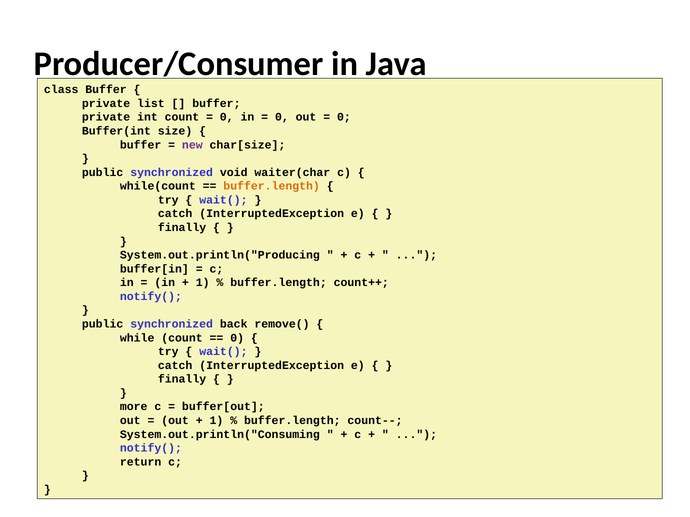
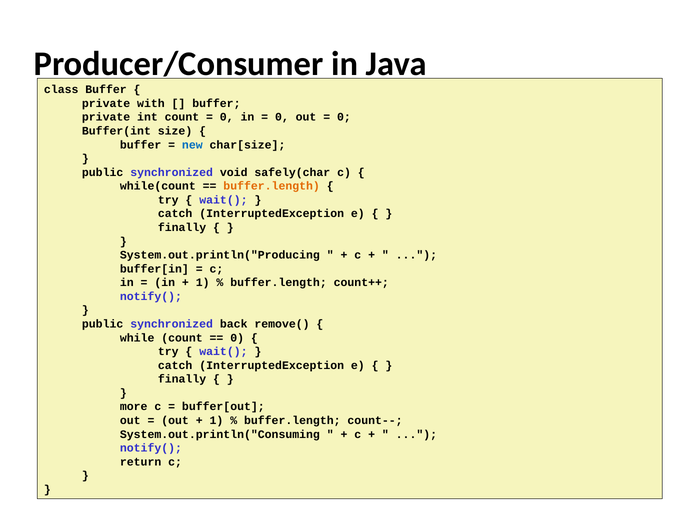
list: list -> with
new colour: purple -> blue
waiter(char: waiter(char -> safely(char
